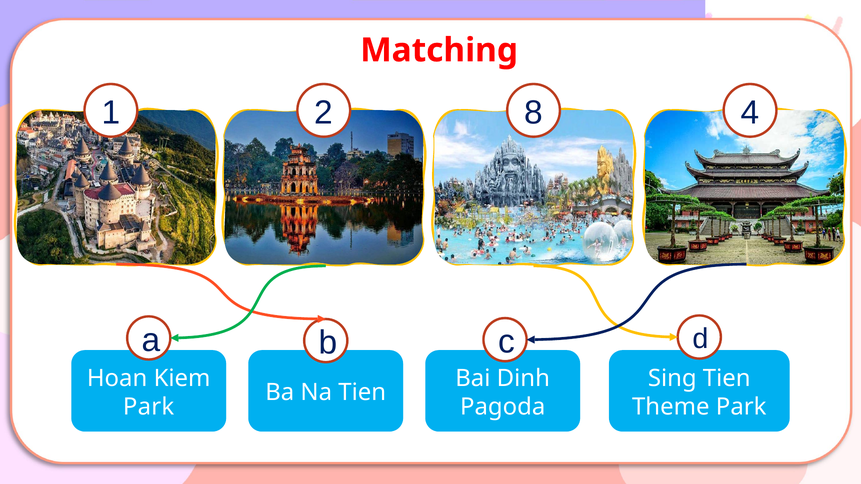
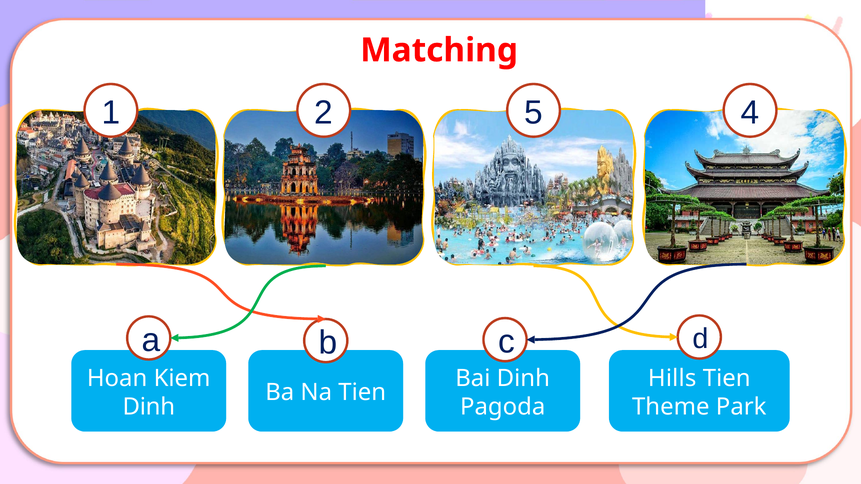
2 8: 8 -> 5
Sing: Sing -> Hills
Park at (149, 407): Park -> Dinh
